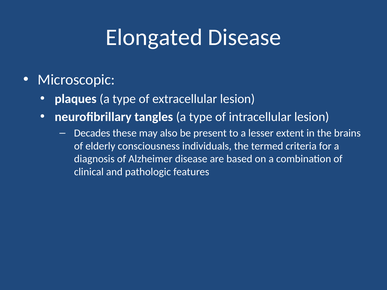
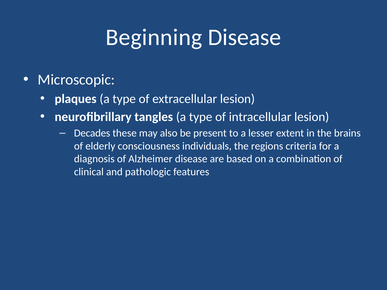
Elongated: Elongated -> Beginning
termed: termed -> regions
